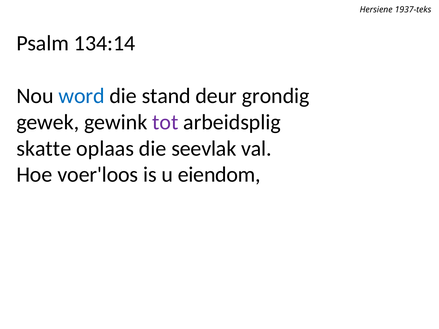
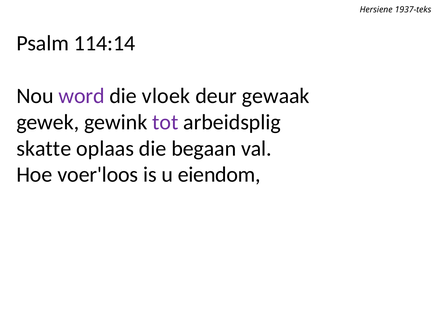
134:14: 134:14 -> 114:14
word colour: blue -> purple
stand: stand -> vloek
grondig: grondig -> gewaak
seevlak: seevlak -> begaan
